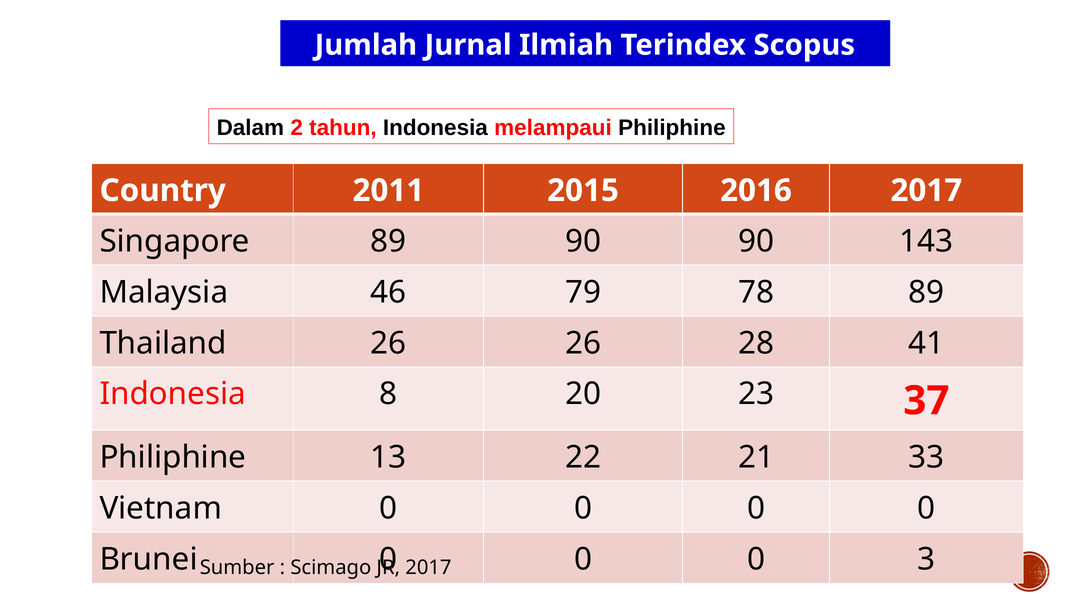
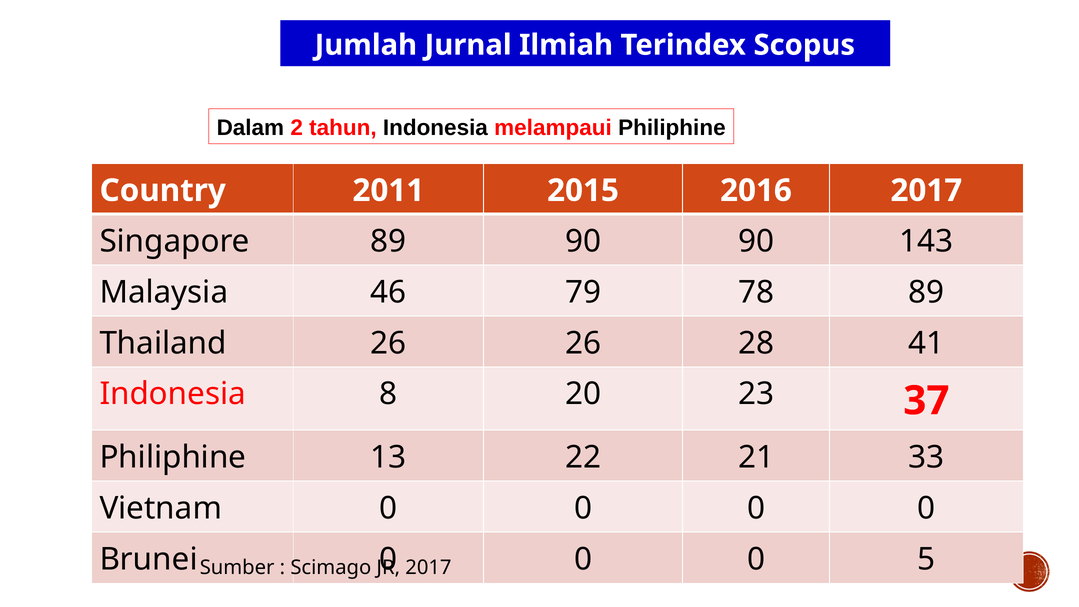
3: 3 -> 5
